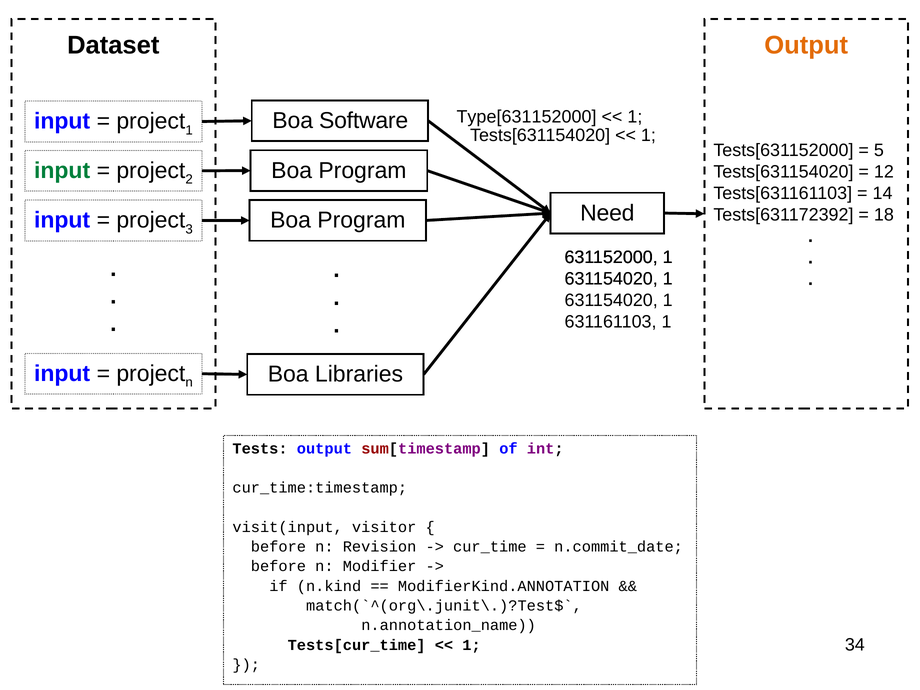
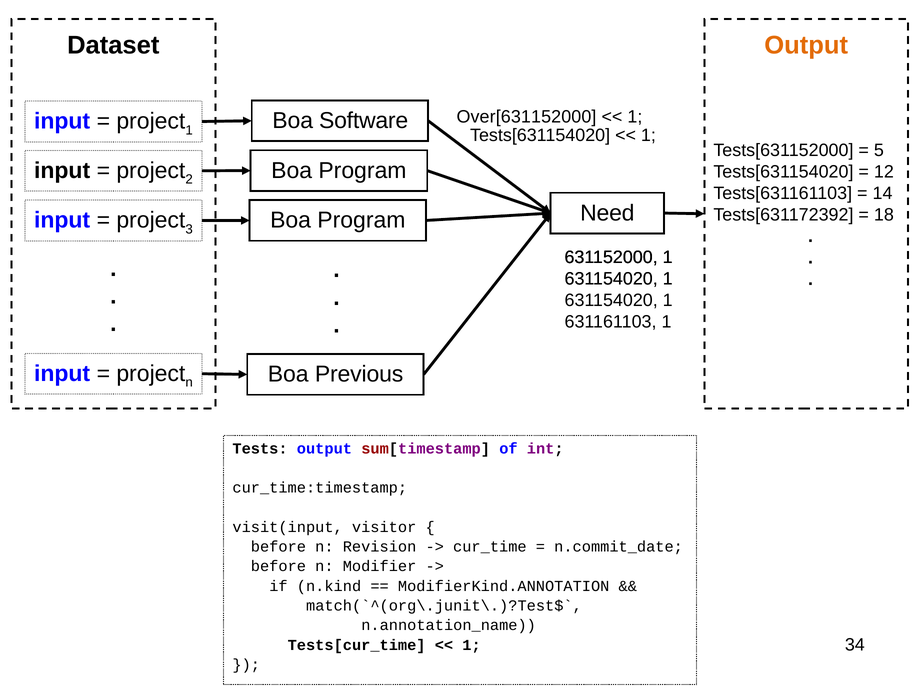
Type[631152000: Type[631152000 -> Over[631152000
input at (62, 170) colour: green -> black
Libraries: Libraries -> Previous
